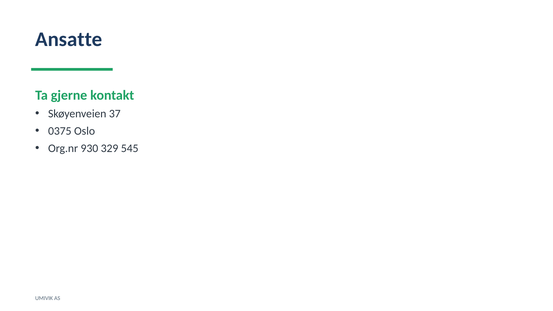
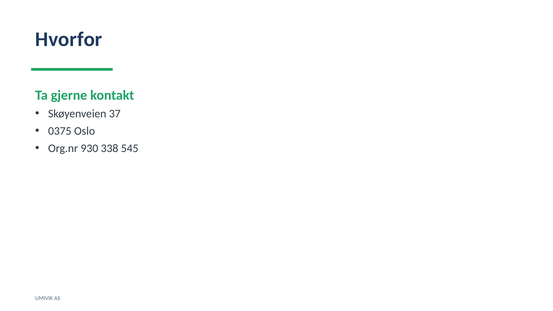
Ansatte: Ansatte -> Hvorfor
329: 329 -> 338
